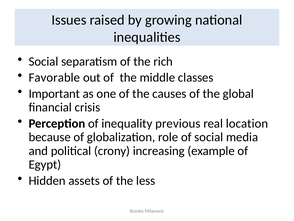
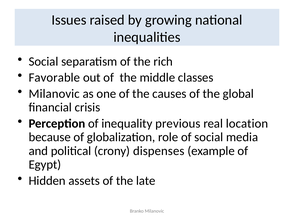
Important at (54, 93): Important -> Milanovic
increasing: increasing -> dispenses
less: less -> late
